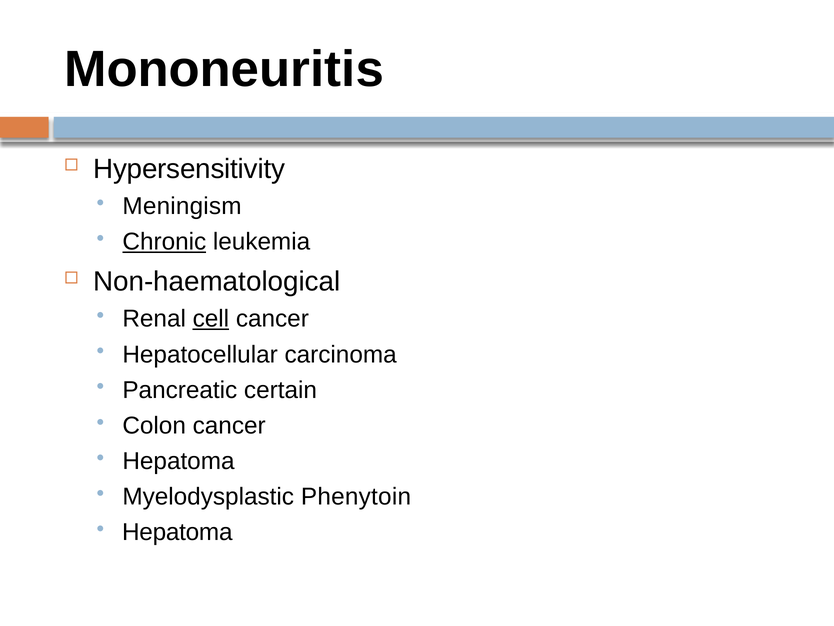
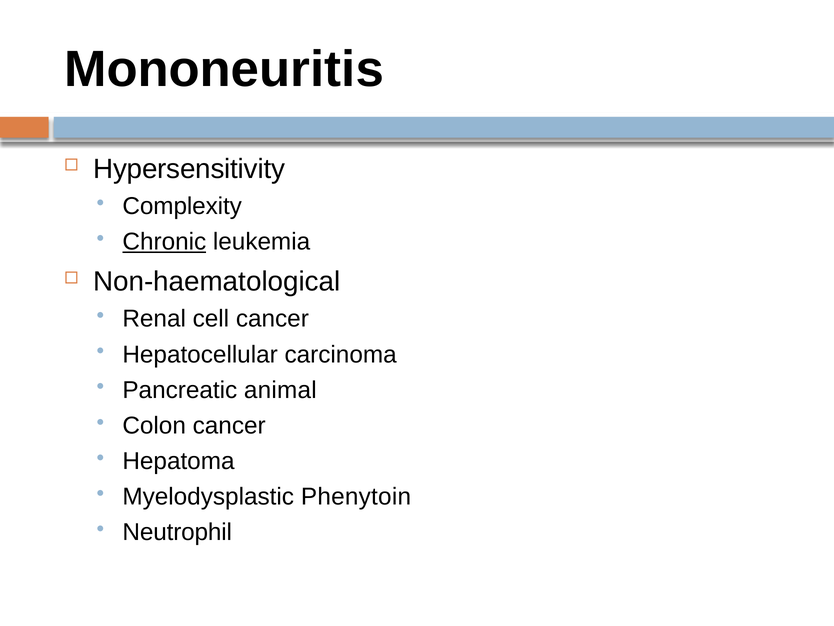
Meningism: Meningism -> Complexity
cell underline: present -> none
certain: certain -> animal
Hepatoma at (177, 532): Hepatoma -> Neutrophil
